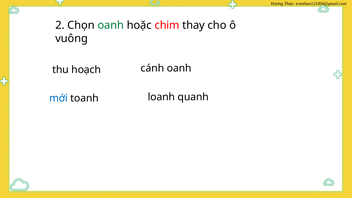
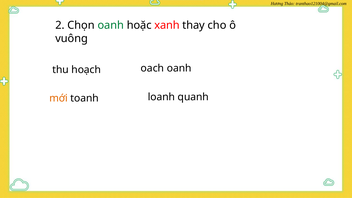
chim: chim -> xanh
cánh: cánh -> oach
mới colour: blue -> orange
